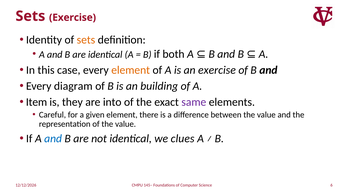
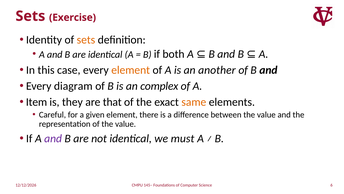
an exercise: exercise -> another
building: building -> complex
into: into -> that
same colour: purple -> orange
and at (53, 138) colour: blue -> purple
clues: clues -> must
